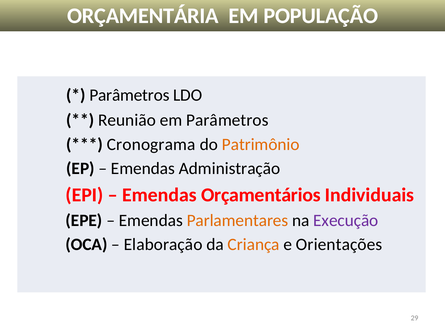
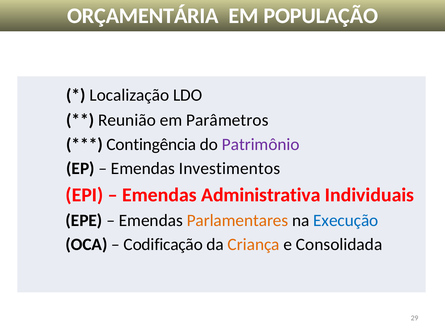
Parâmetros at (129, 95): Parâmetros -> Localização
Cronograma: Cronograma -> Contingência
Patrimônio colour: orange -> purple
Administração: Administração -> Investimentos
Orçamentários: Orçamentários -> Administrativa
Execução colour: purple -> blue
Elaboração: Elaboração -> Codificação
Orientações: Orientações -> Consolidada
